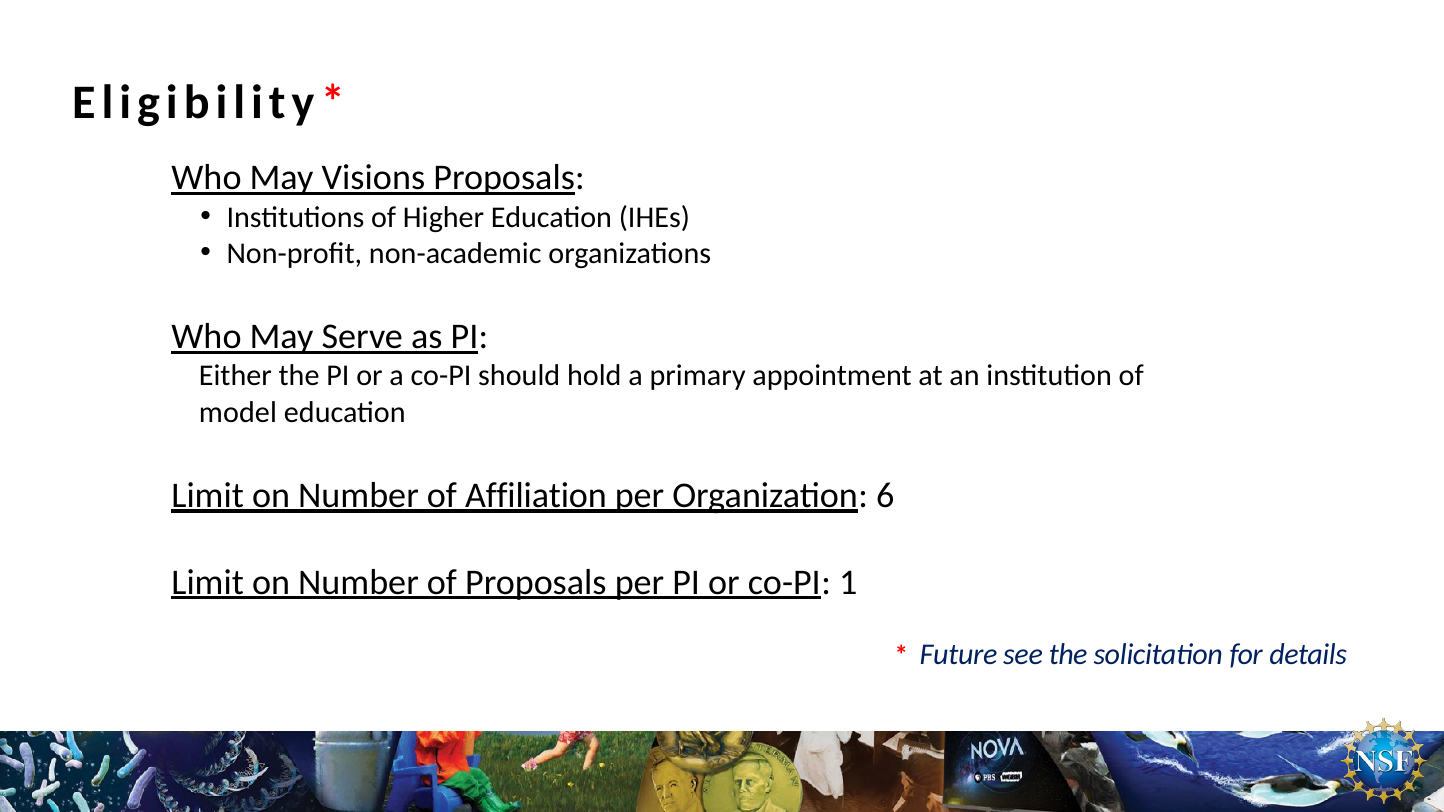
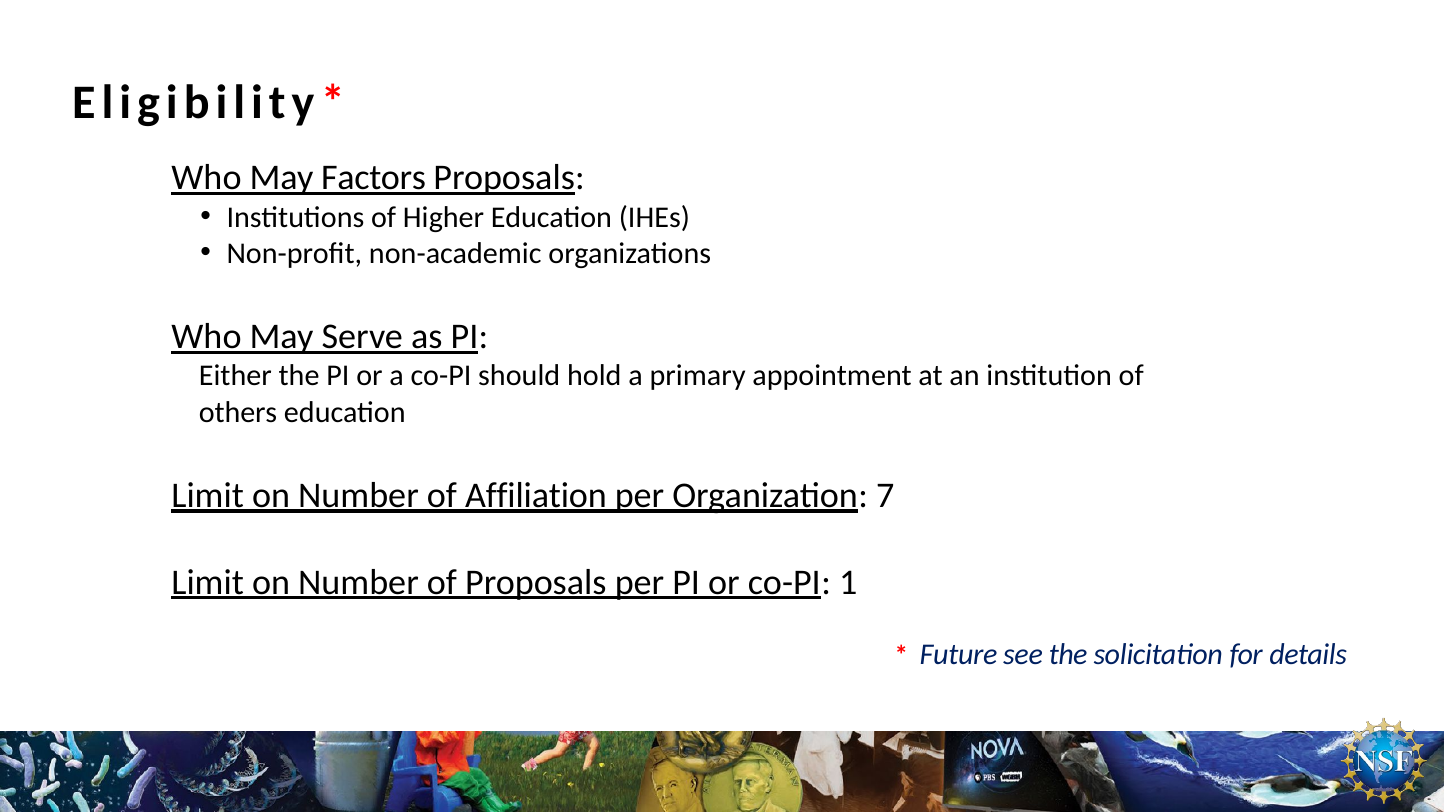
Visions: Visions -> Factors
model: model -> others
6: 6 -> 7
